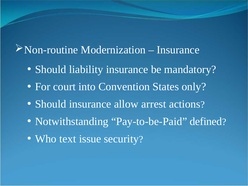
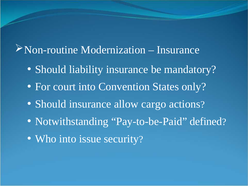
arrest: arrest -> cargo
Who text: text -> into
